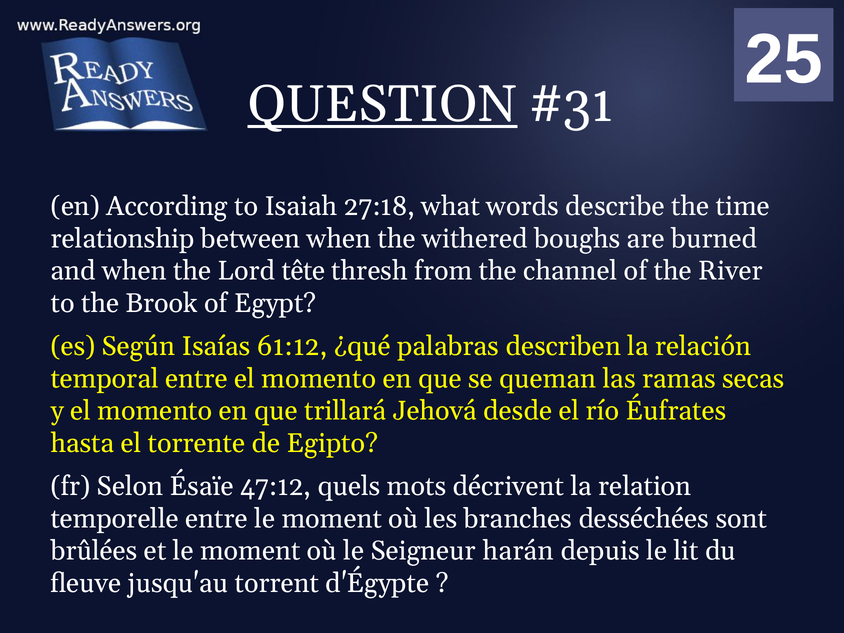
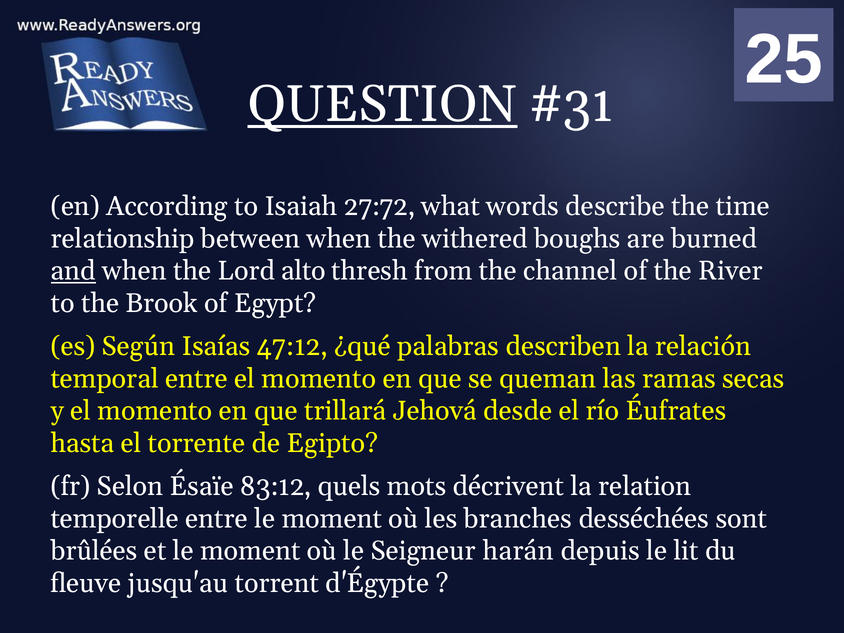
27:18: 27:18 -> 27:72
and underline: none -> present
tête: tête -> alto
61:12: 61:12 -> 47:12
47:12: 47:12 -> 83:12
